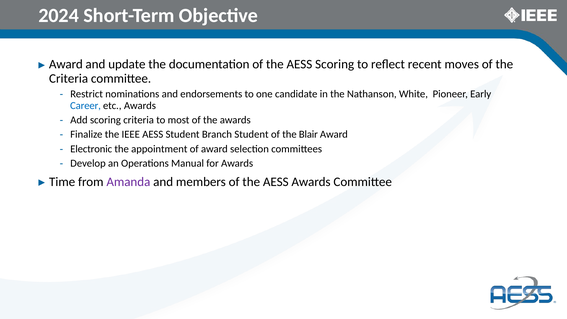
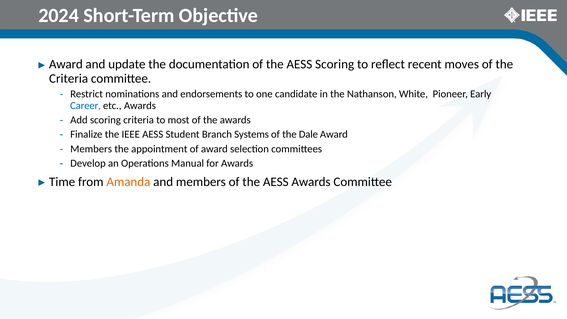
Branch Student: Student -> Systems
Blair: Blair -> Dale
Electronic at (91, 149): Electronic -> Members
Amanda colour: purple -> orange
